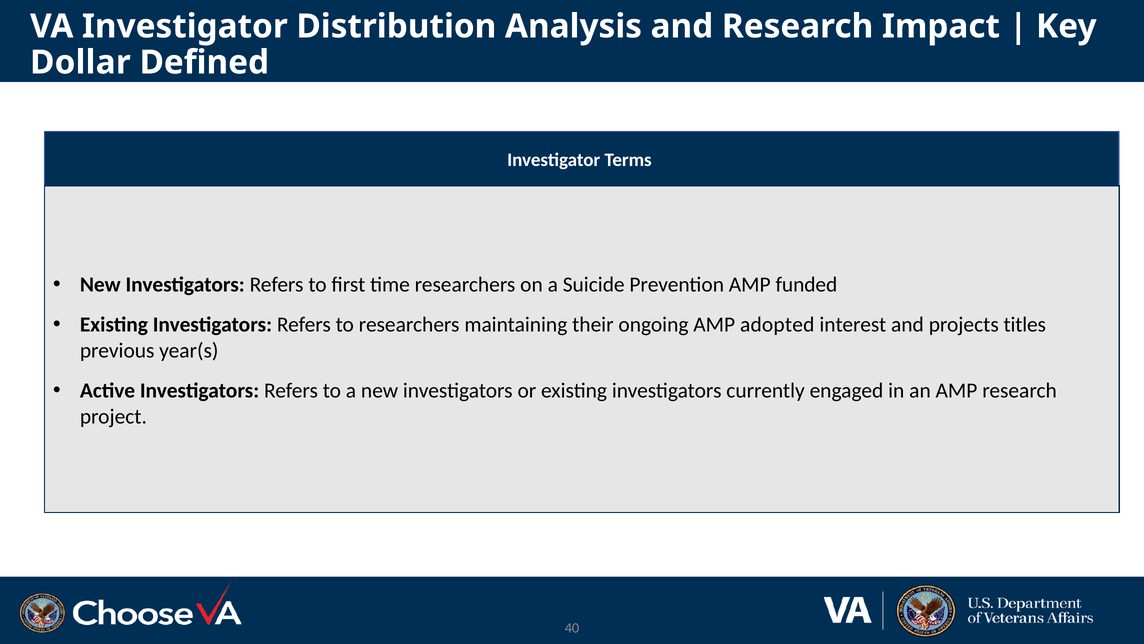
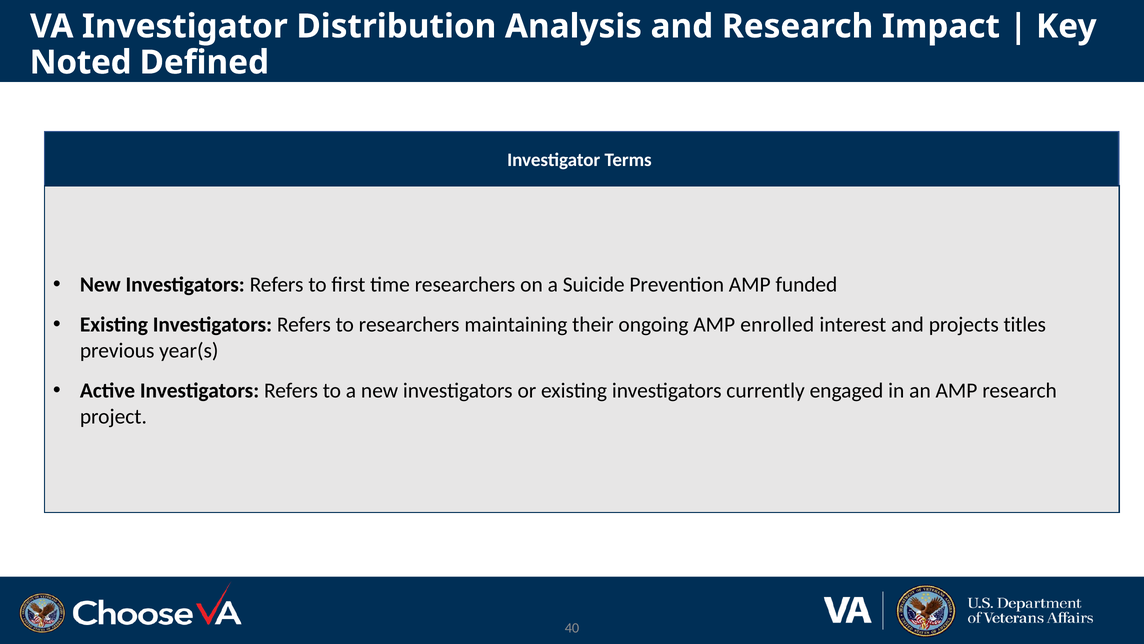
Dollar: Dollar -> Noted
adopted: adopted -> enrolled
